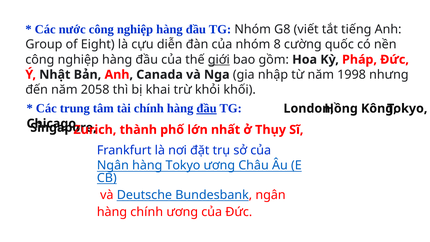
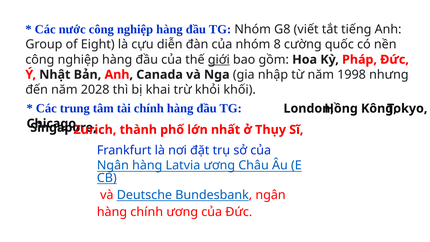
2058: 2058 -> 2028
đầu at (207, 108) underline: present -> none
hàng Tokyo: Tokyo -> Latvia
